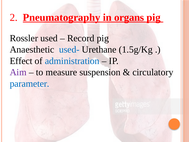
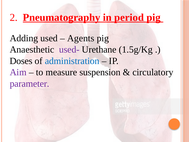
organs: organs -> period
Rossler: Rossler -> Adding
Record: Record -> Agents
used- colour: blue -> purple
Effect: Effect -> Doses
parameter colour: blue -> purple
